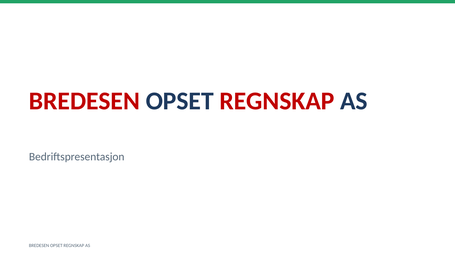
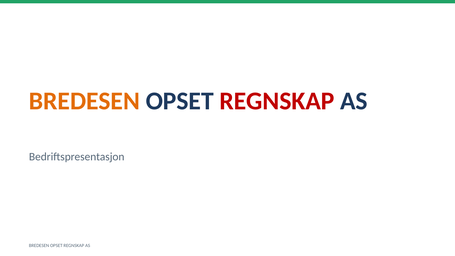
BREDESEN at (84, 101) colour: red -> orange
